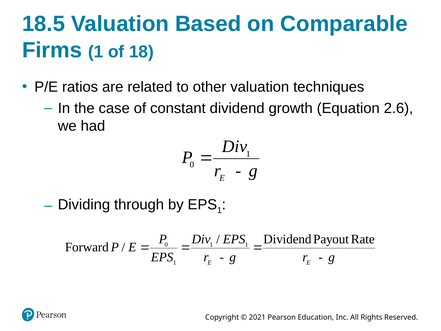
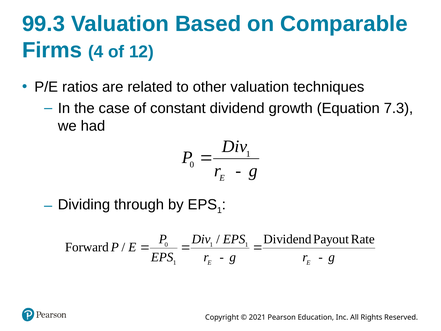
18.5: 18.5 -> 99.3
Firms 1: 1 -> 4
18: 18 -> 12
2.6: 2.6 -> 7.3
